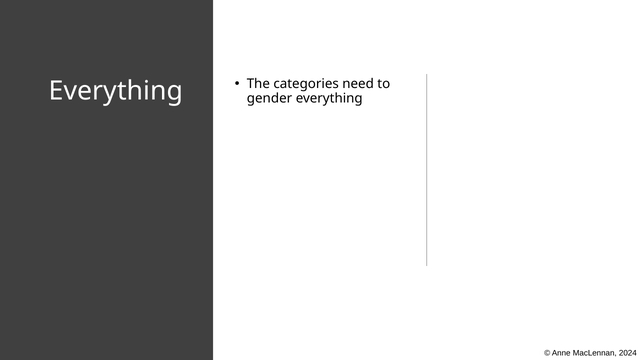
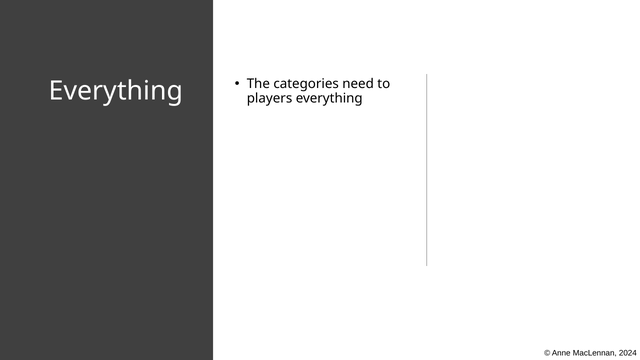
gender: gender -> players
